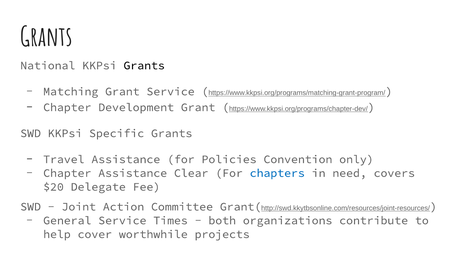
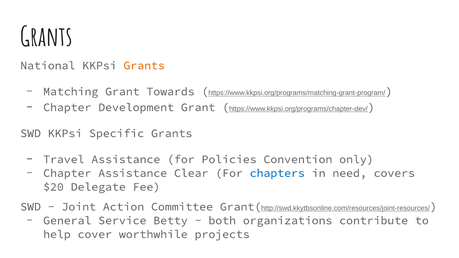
Grants at (144, 66) colour: black -> orange
Grant Service: Service -> Towards
Times: Times -> Betty
